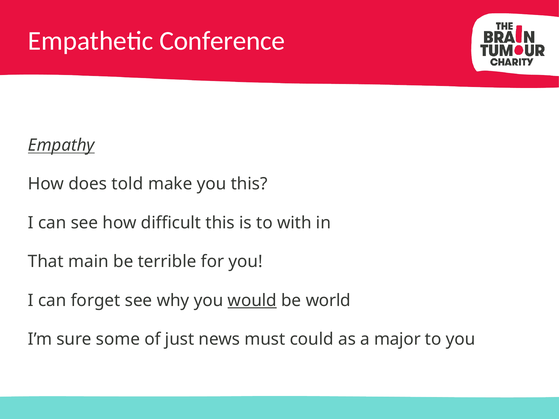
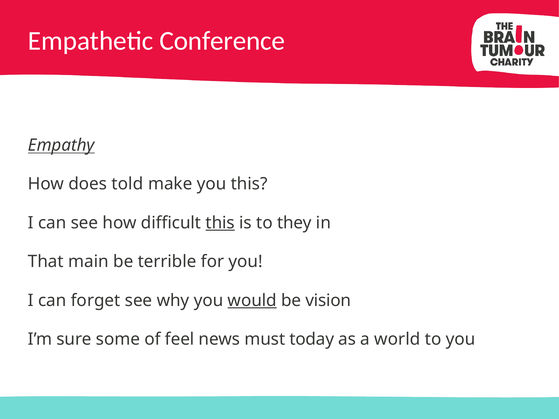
this at (220, 223) underline: none -> present
with: with -> they
world: world -> vision
just: just -> feel
could: could -> today
major: major -> world
